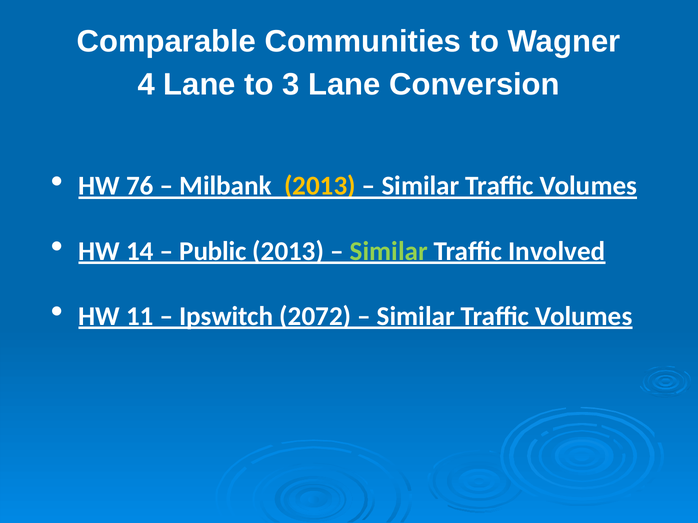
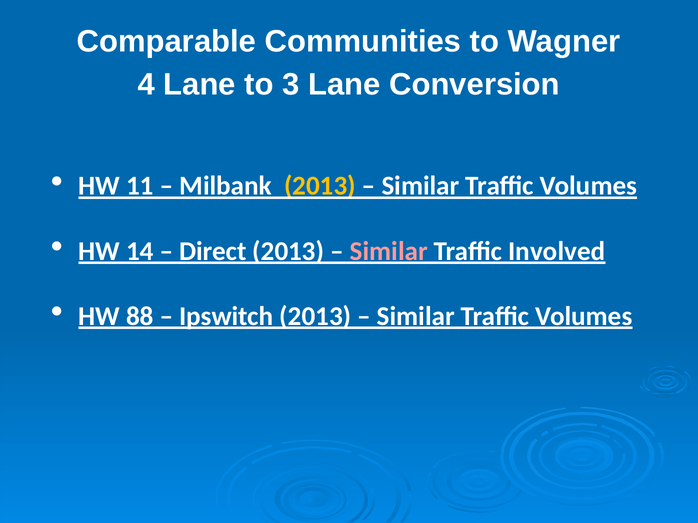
76: 76 -> 11
Public: Public -> Direct
Similar at (389, 251) colour: light green -> pink
11: 11 -> 88
Ipswitch 2072: 2072 -> 2013
